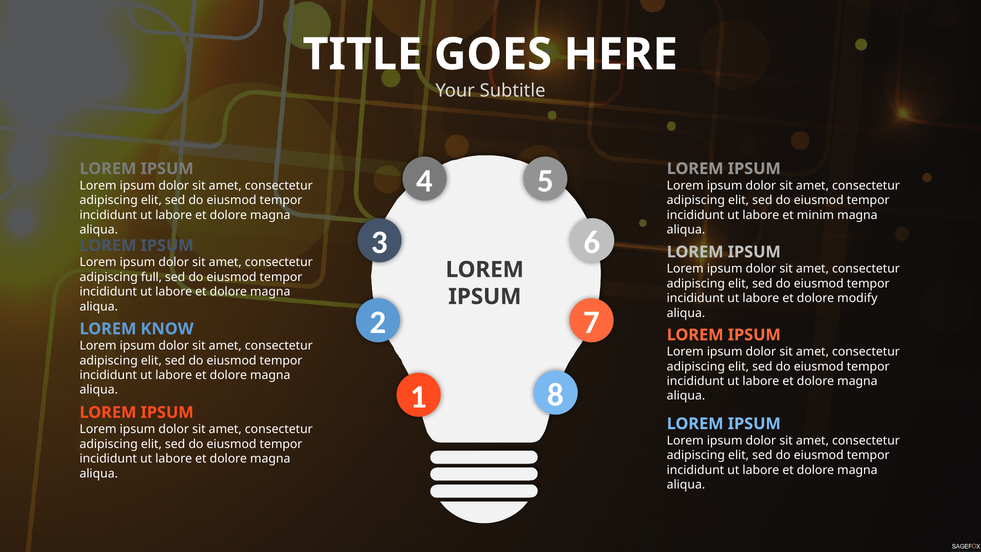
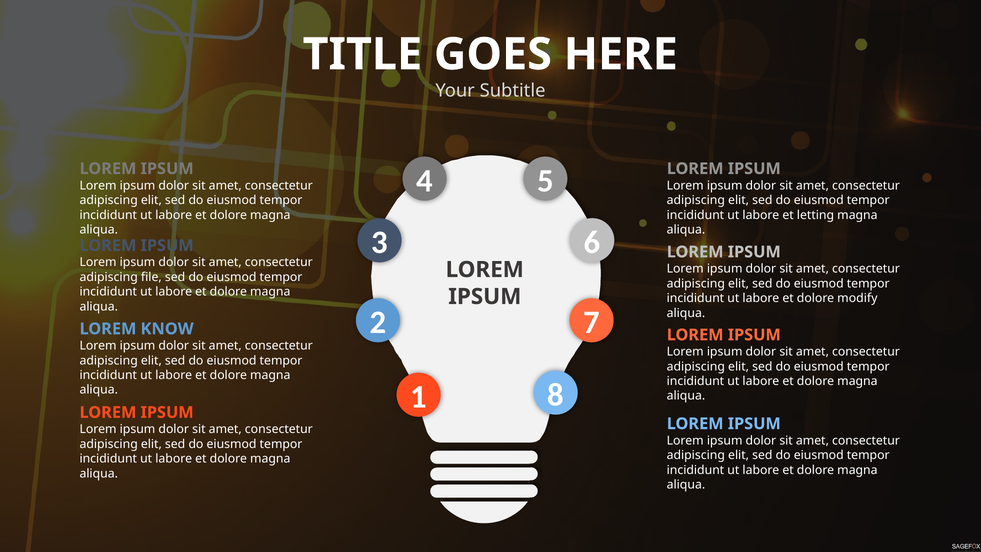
minim: minim -> letting
full: full -> file
